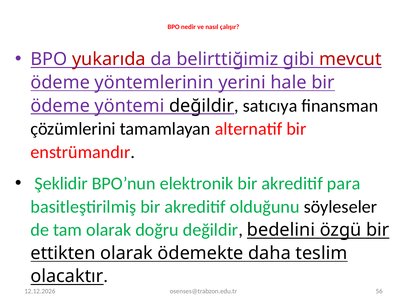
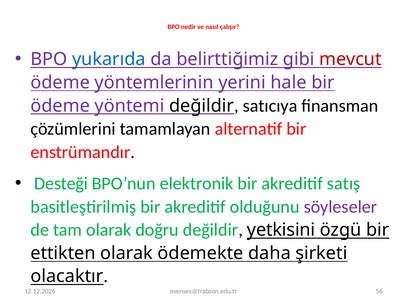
yukarıda colour: red -> blue
Şeklidir: Şeklidir -> Desteği
para: para -> satış
söyleseler colour: black -> purple
bedelini: bedelini -> yetkisini
teslim: teslim -> şirketi
